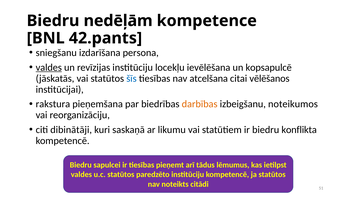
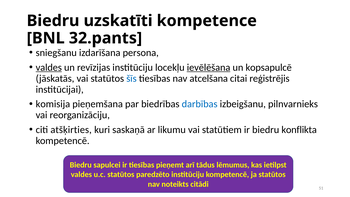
nedēļām: nedēļām -> uzskatīti
42.pants: 42.pants -> 32.pants
ievēlēšana underline: none -> present
vēlēšanos: vēlēšanos -> reģistrējis
rakstura: rakstura -> komisija
darbības colour: orange -> blue
noteikumos: noteikumos -> pilnvarnieks
dibinātāji: dibinātāji -> atšķirties
